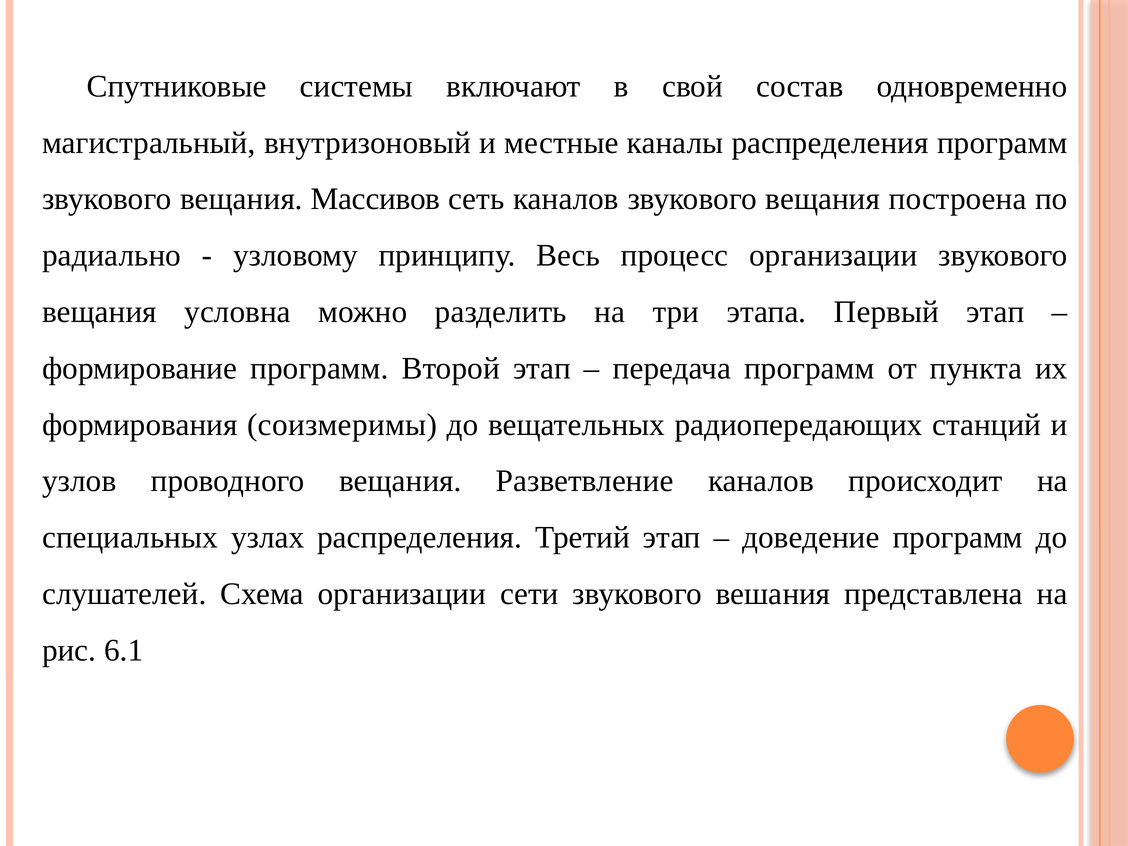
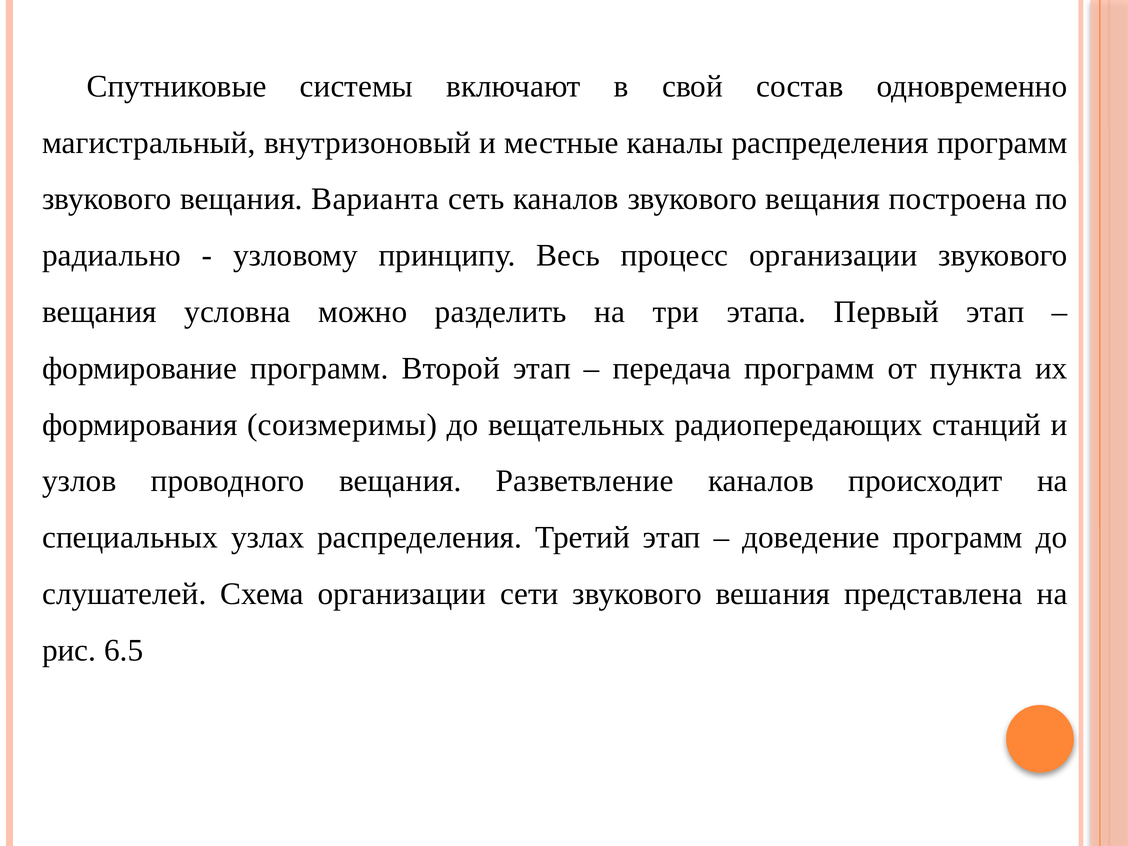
Массивов: Массивов -> Варианта
6.1: 6.1 -> 6.5
